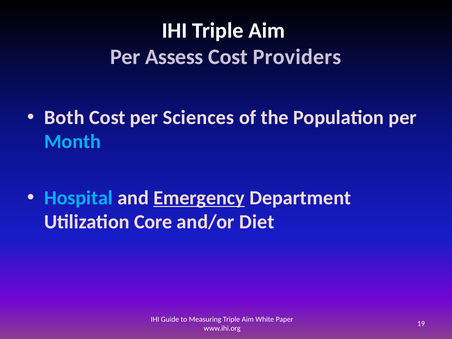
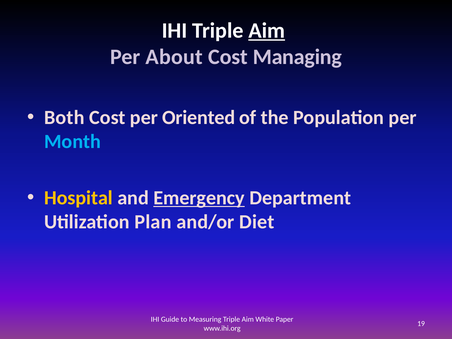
Aim at (267, 31) underline: none -> present
Assess: Assess -> About
Providers: Providers -> Managing
Sciences: Sciences -> Oriented
Hospital colour: light blue -> yellow
Core: Core -> Plan
